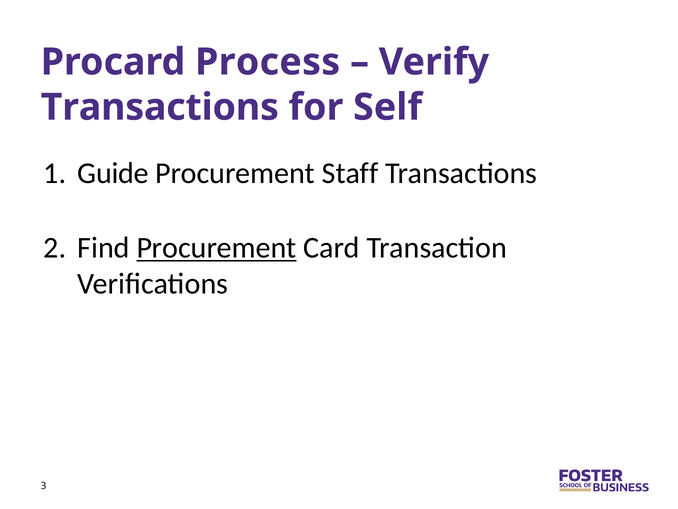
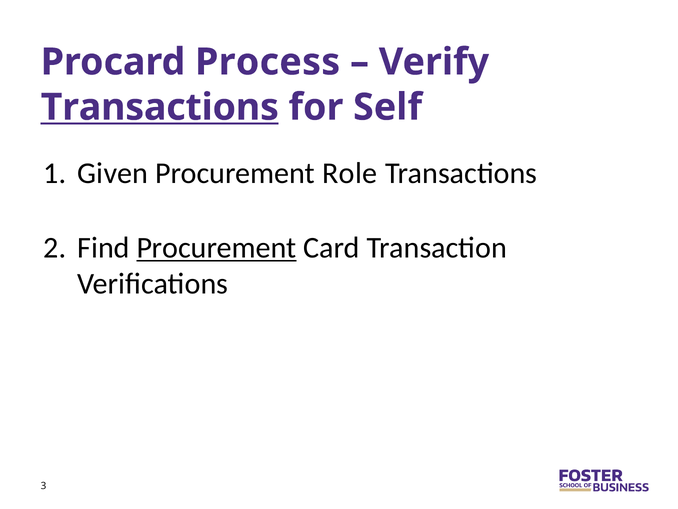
Transactions at (160, 107) underline: none -> present
Guide: Guide -> Given
Staff: Staff -> Role
